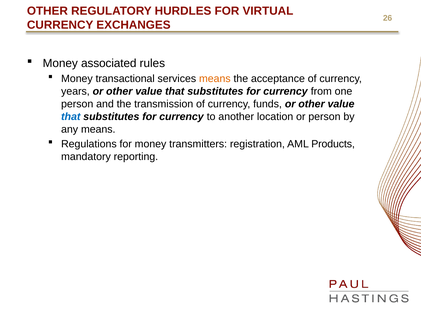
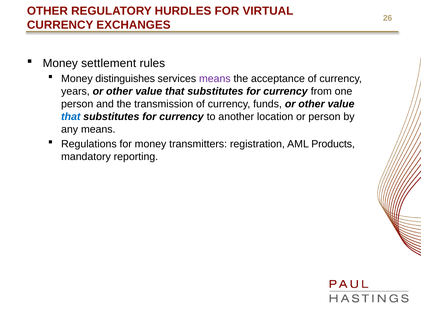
associated: associated -> settlement
transactional: transactional -> distinguishes
means at (215, 79) colour: orange -> purple
